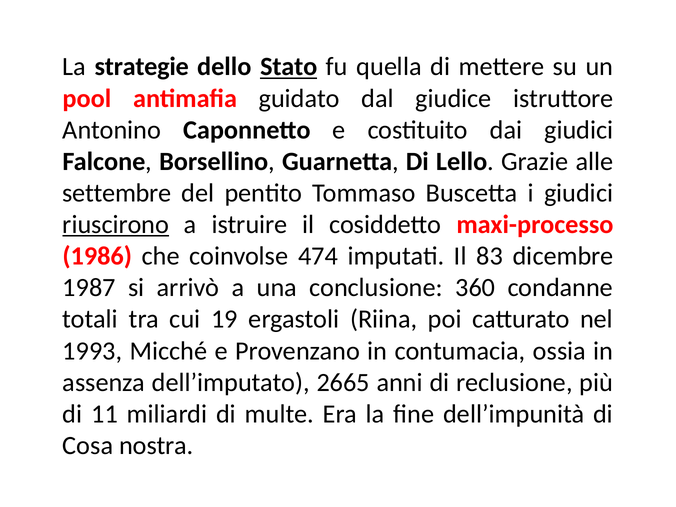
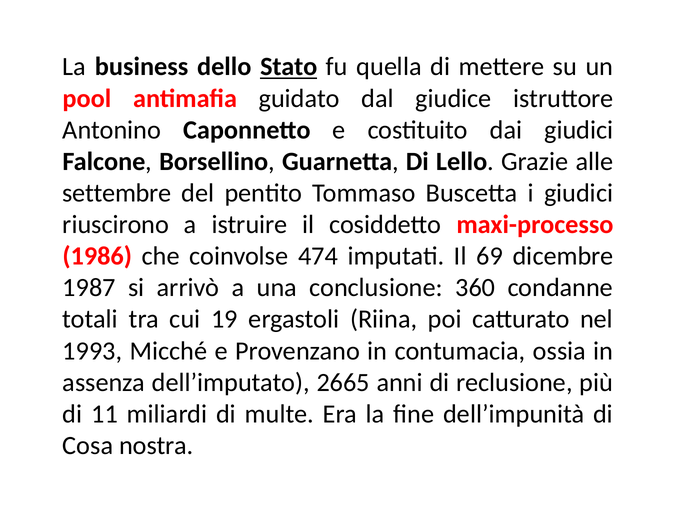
strategie: strategie -> business
riuscirono underline: present -> none
83: 83 -> 69
